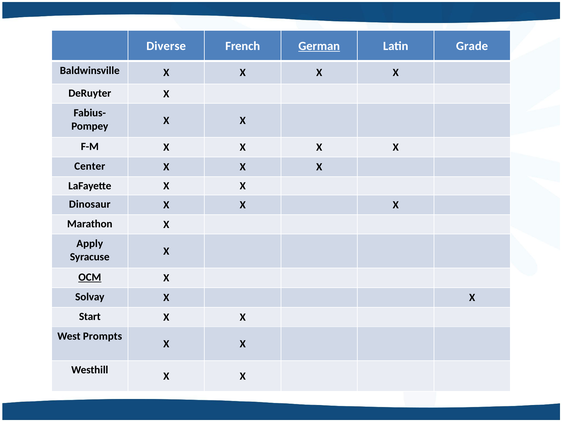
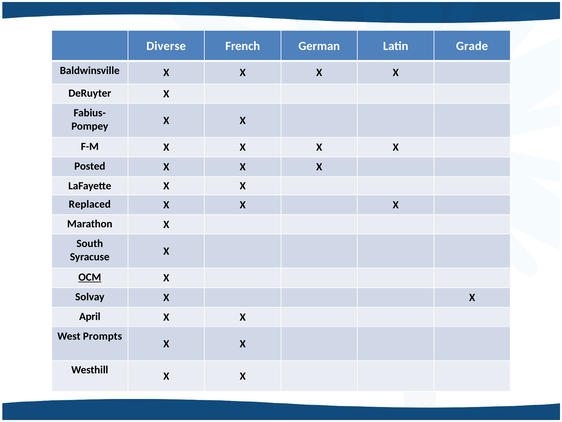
German underline: present -> none
Center: Center -> Posted
Dinosaur: Dinosaur -> Replaced
Apply: Apply -> South
Start: Start -> April
